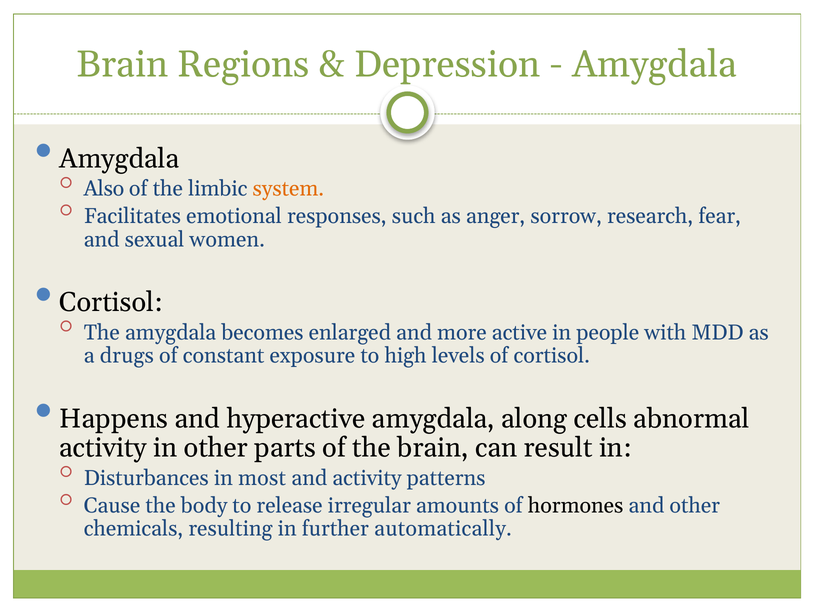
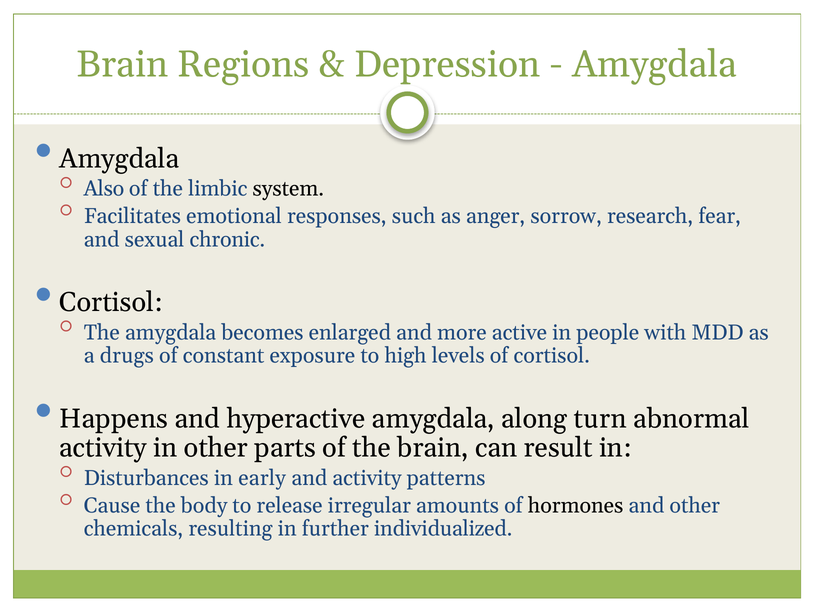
system colour: orange -> black
women: women -> chronic
cells: cells -> turn
most: most -> early
automatically: automatically -> individualized
